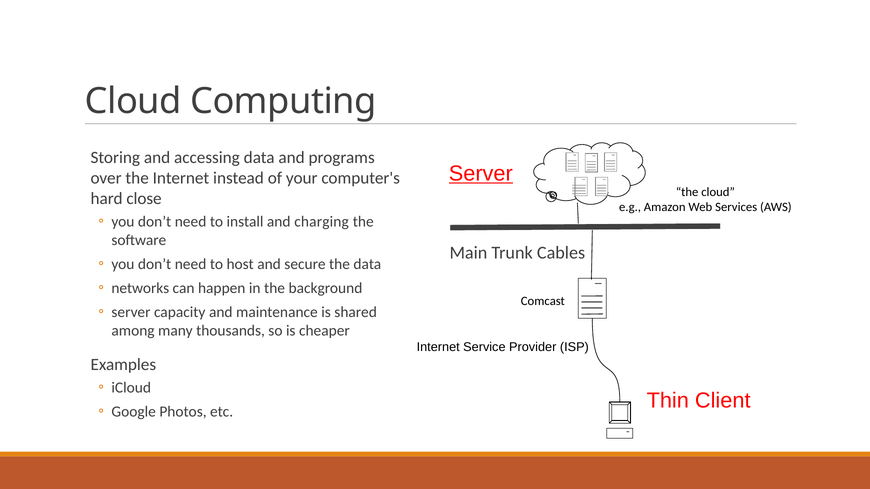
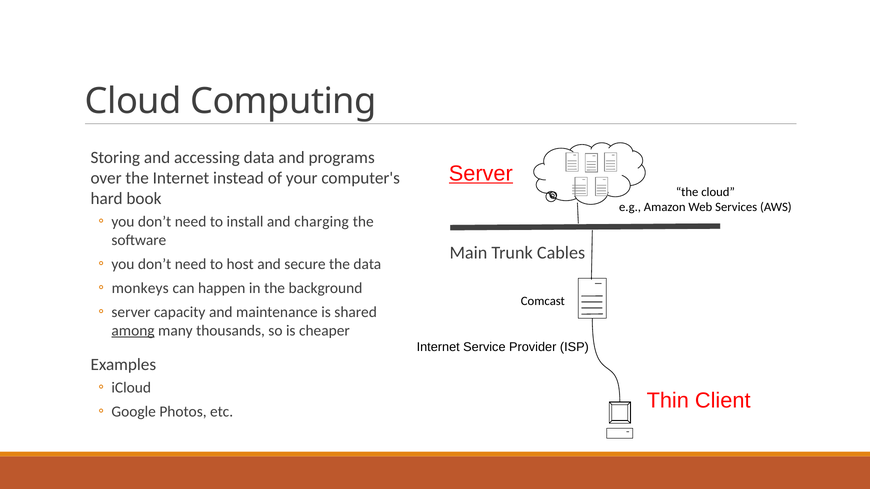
close: close -> book
networks: networks -> monkeys
among underline: none -> present
